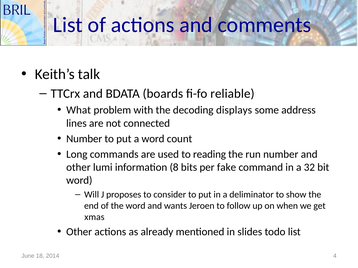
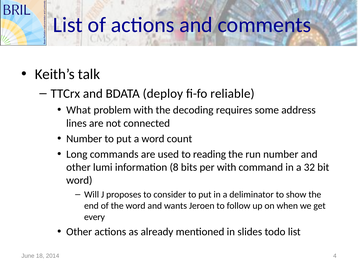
boards: boards -> deploy
displays: displays -> requires
per fake: fake -> with
xmas: xmas -> every
